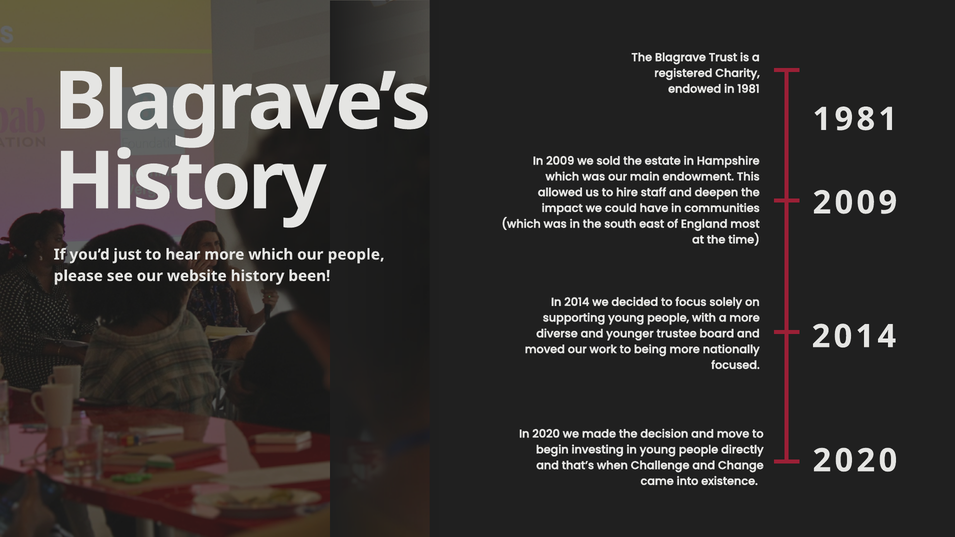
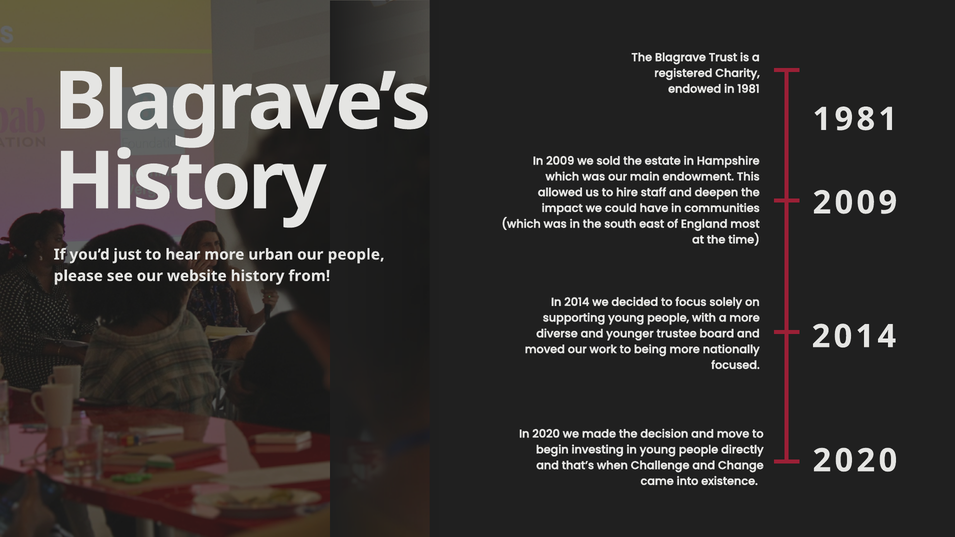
more which: which -> urban
been: been -> from
